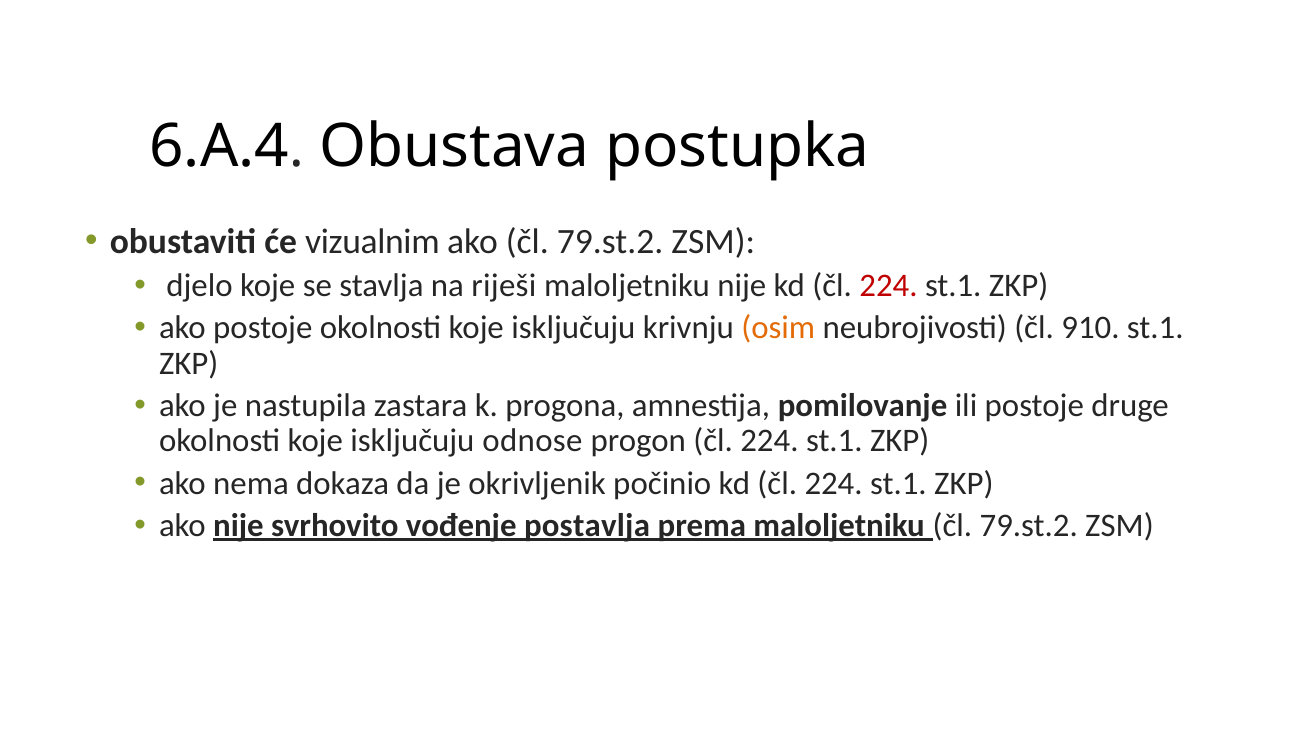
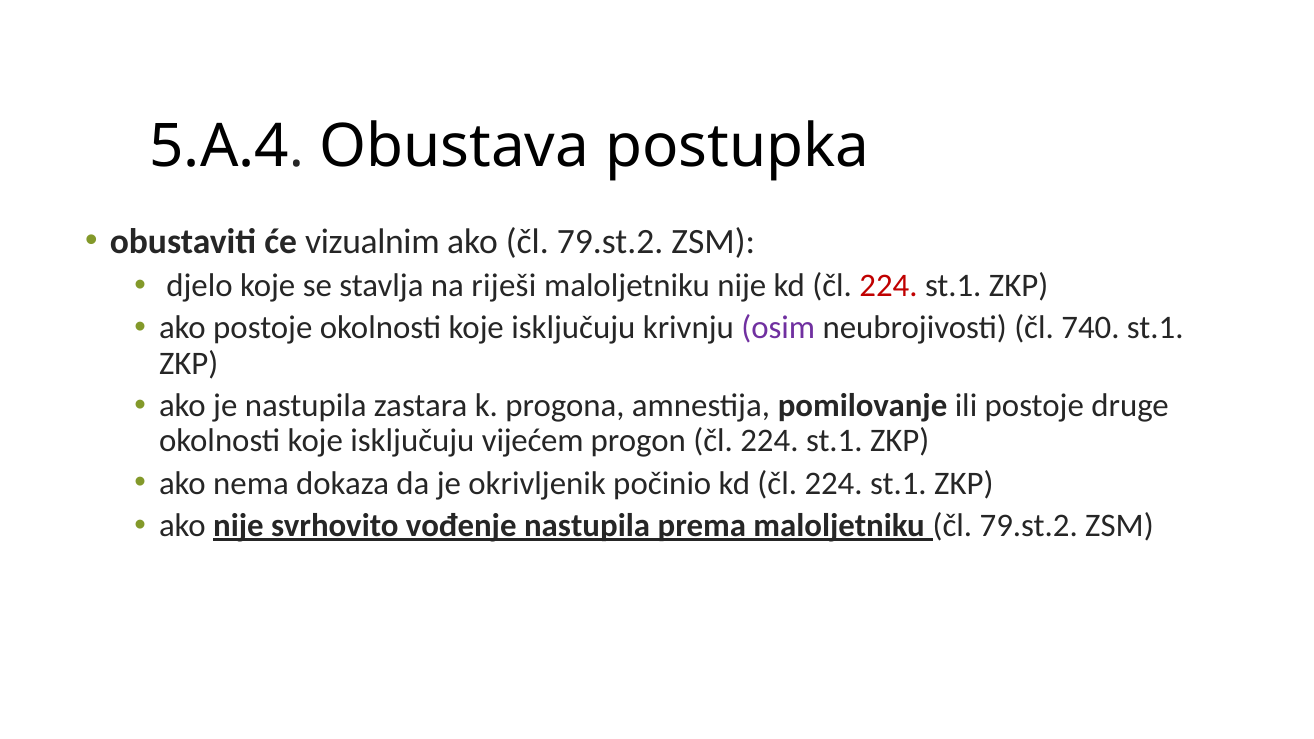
6.A.4: 6.A.4 -> 5.A.4
osim colour: orange -> purple
910: 910 -> 740
odnose: odnose -> vijećem
vođenje postavlja: postavlja -> nastupila
